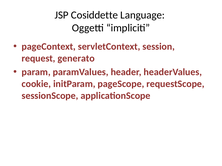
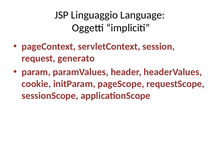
Cosiddette: Cosiddette -> Linguaggio
